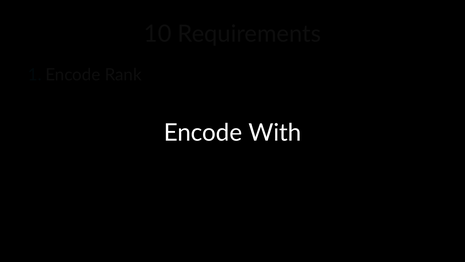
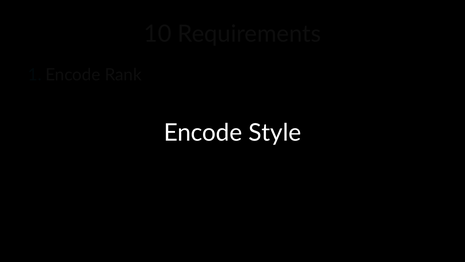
With: With -> Style
